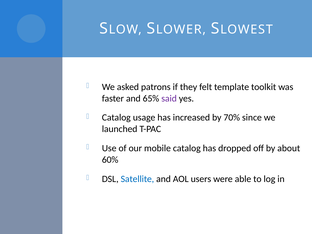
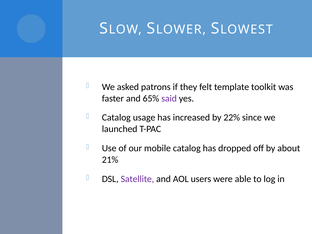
70%: 70% -> 22%
60%: 60% -> 21%
Satellite colour: blue -> purple
